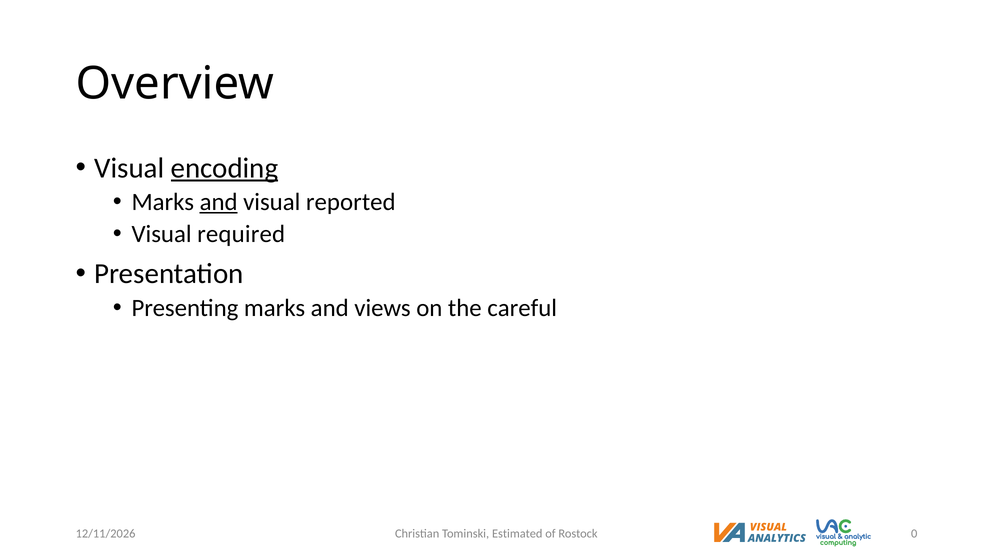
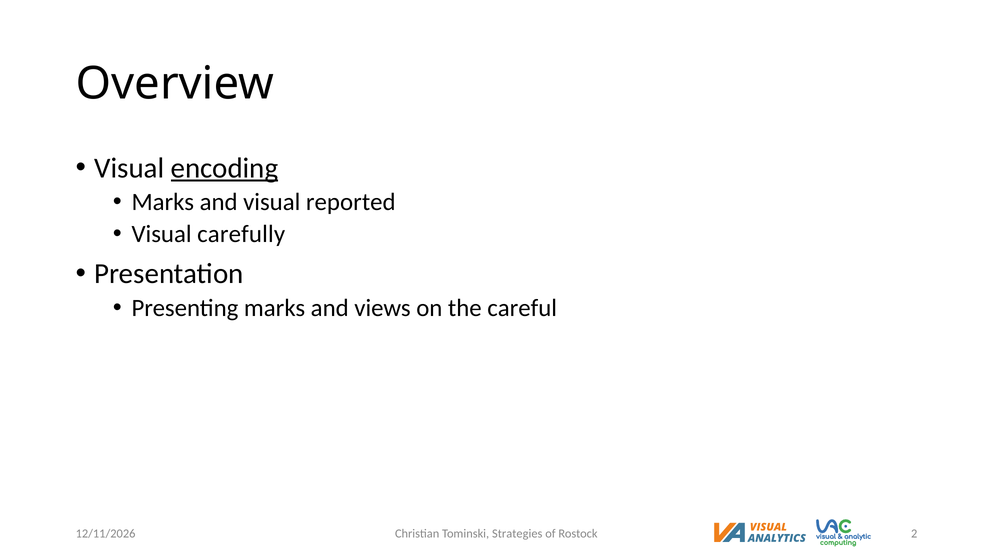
and at (219, 202) underline: present -> none
required: required -> carefully
Estimated: Estimated -> Strategies
0: 0 -> 2
